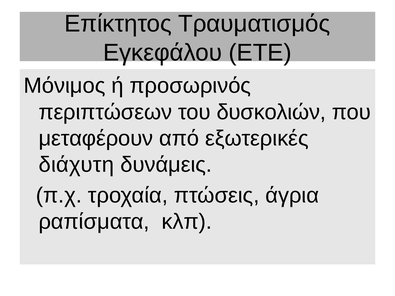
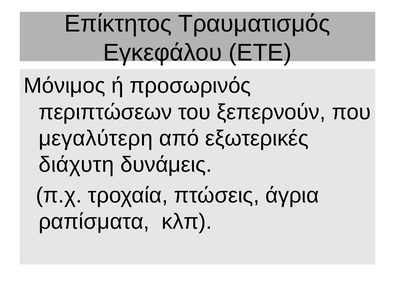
δυσκολιών: δυσκολιών -> ξεπερνούν
μεταφέρουν: μεταφέρουν -> μεγαλύτερη
